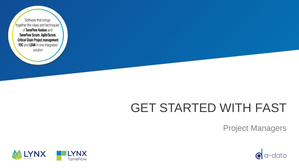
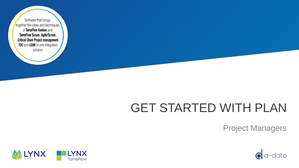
FAST: FAST -> PLAN
